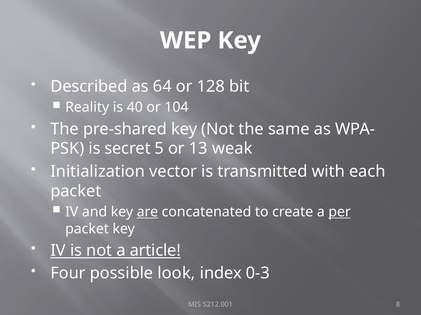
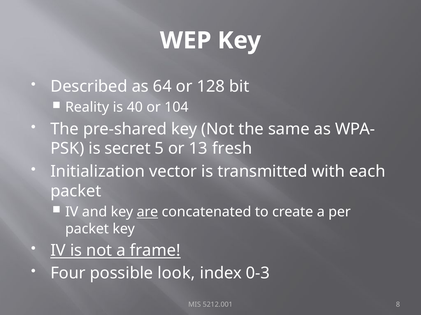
weak: weak -> fresh
per underline: present -> none
article: article -> frame
